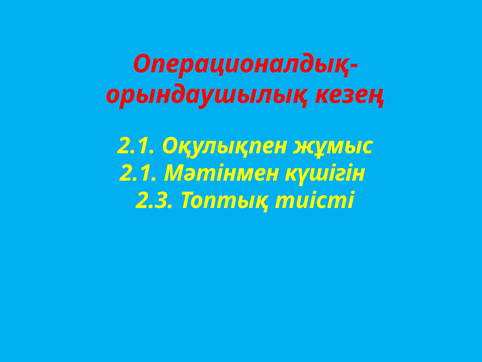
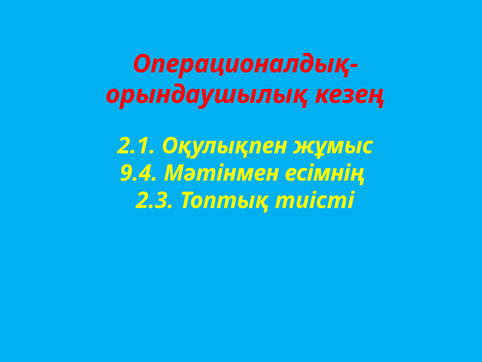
2.1 at (139, 173): 2.1 -> 9.4
күшігін: күшігін -> есімнің
